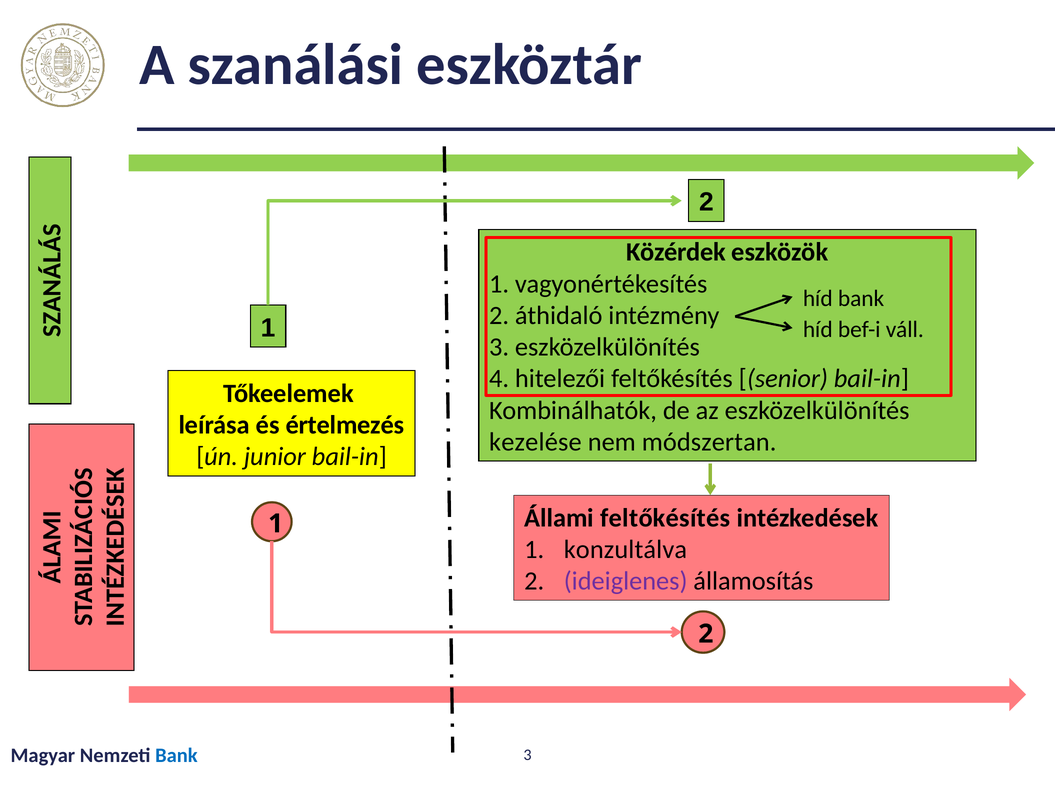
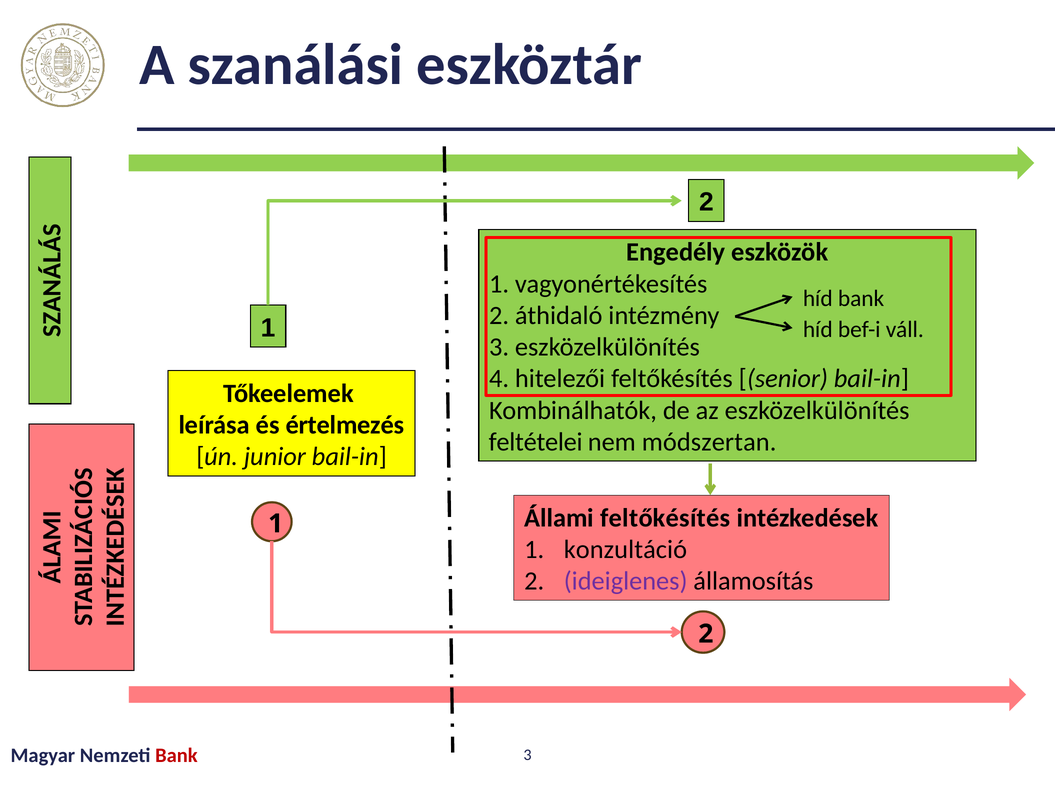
Közérdek: Közérdek -> Engedély
kezelése: kezelése -> feltételei
konzultálva: konzultálva -> konzultáció
Bank at (176, 756) colour: blue -> red
